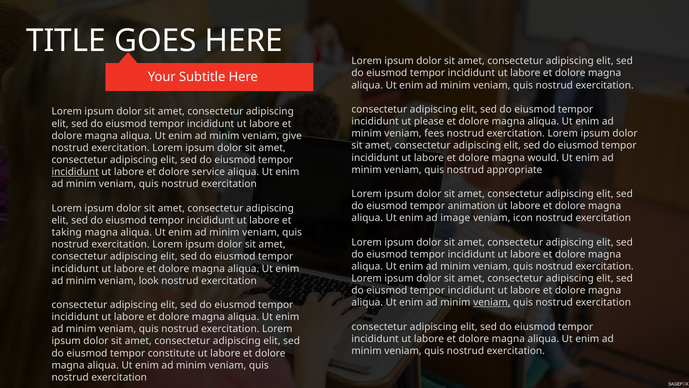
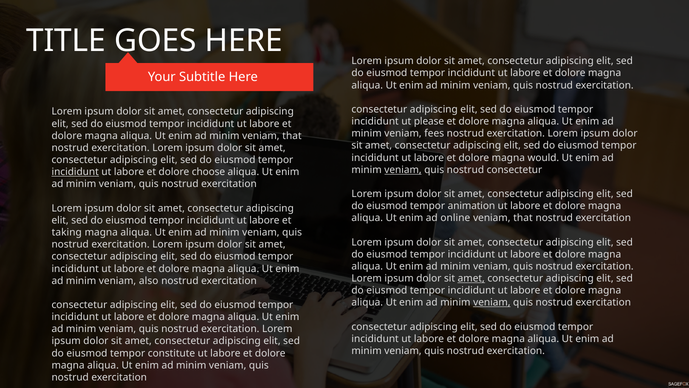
minim veniam give: give -> that
veniam at (403, 170) underline: none -> present
nostrud appropriate: appropriate -> consectetur
service: service -> choose
image: image -> online
icon at (523, 218): icon -> that
amet at (471, 278) underline: none -> present
look: look -> also
